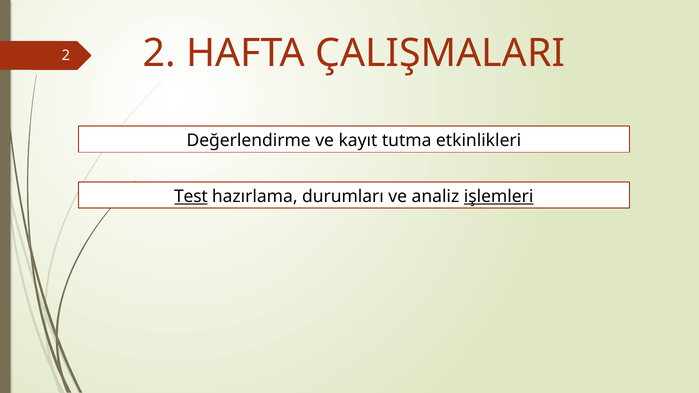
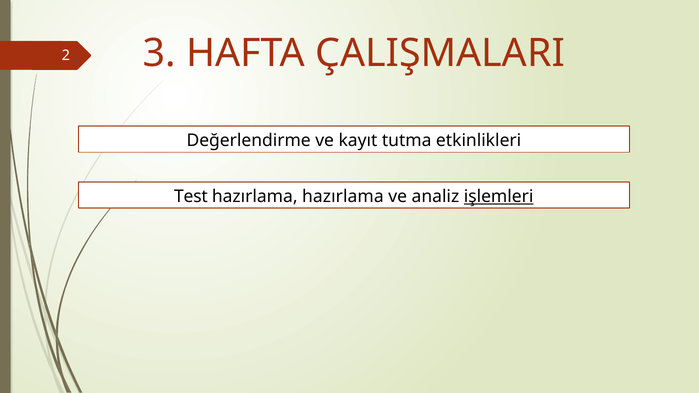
2 2: 2 -> 3
Test underline: present -> none
hazırlama durumları: durumları -> hazırlama
